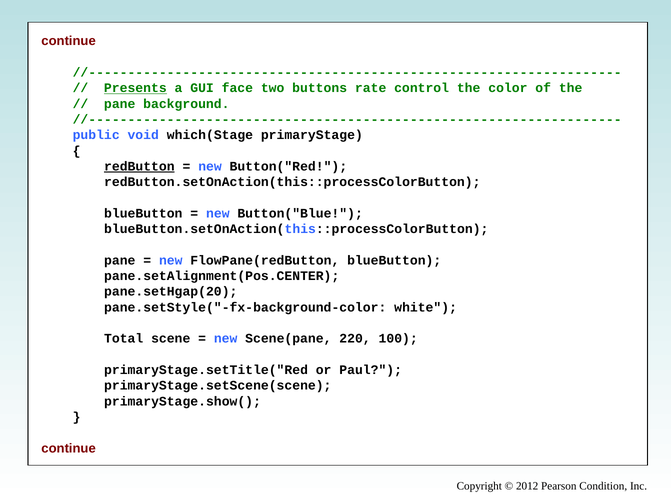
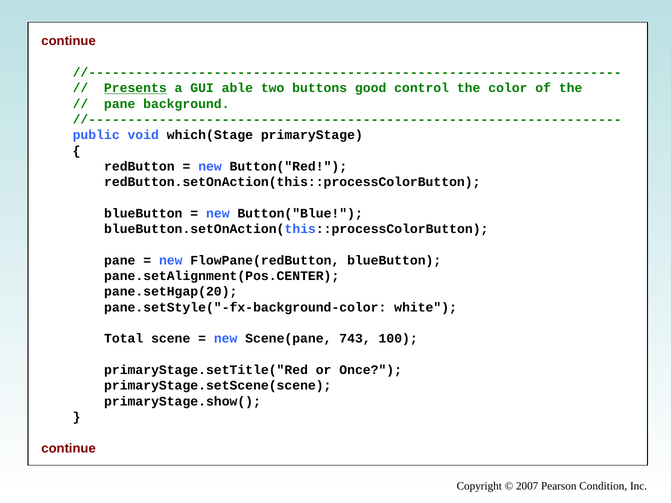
face: face -> able
rate: rate -> good
redButton underline: present -> none
220: 220 -> 743
Paul: Paul -> Once
2012: 2012 -> 2007
